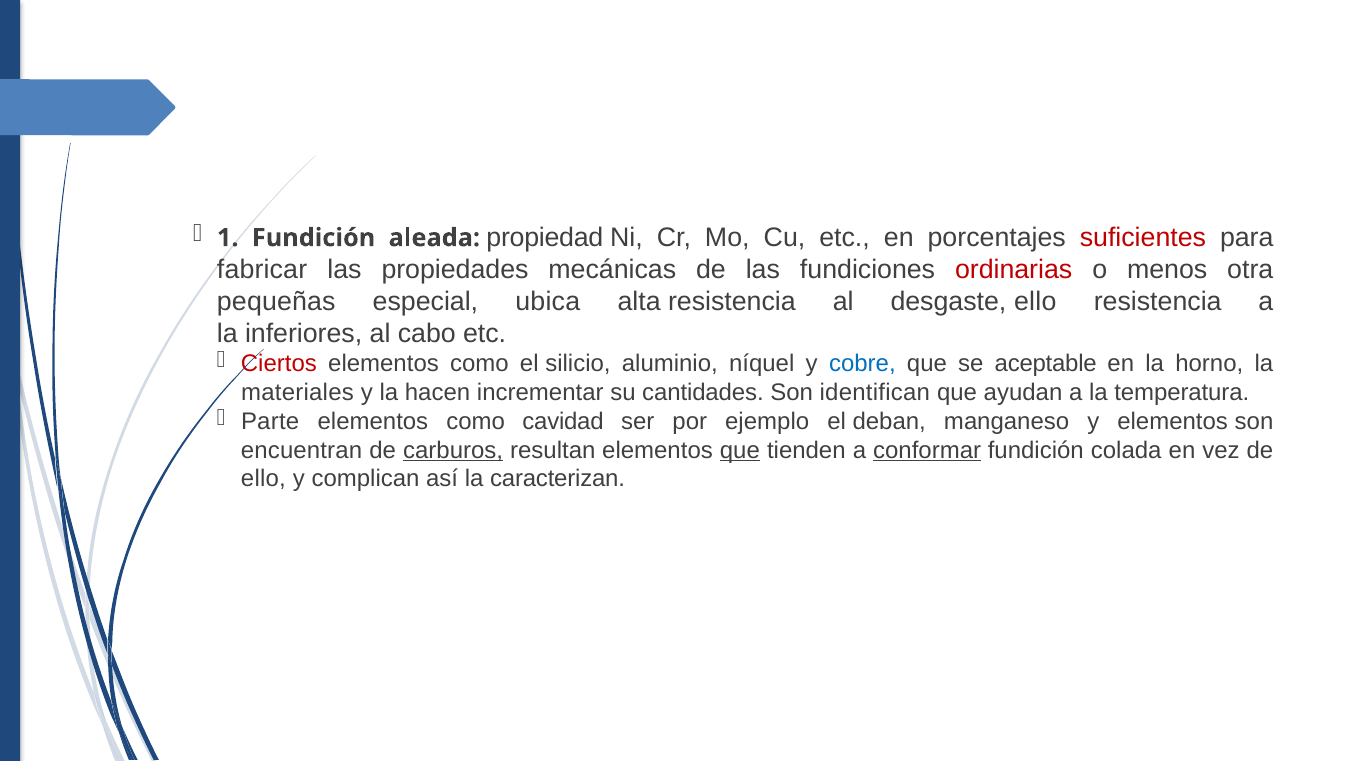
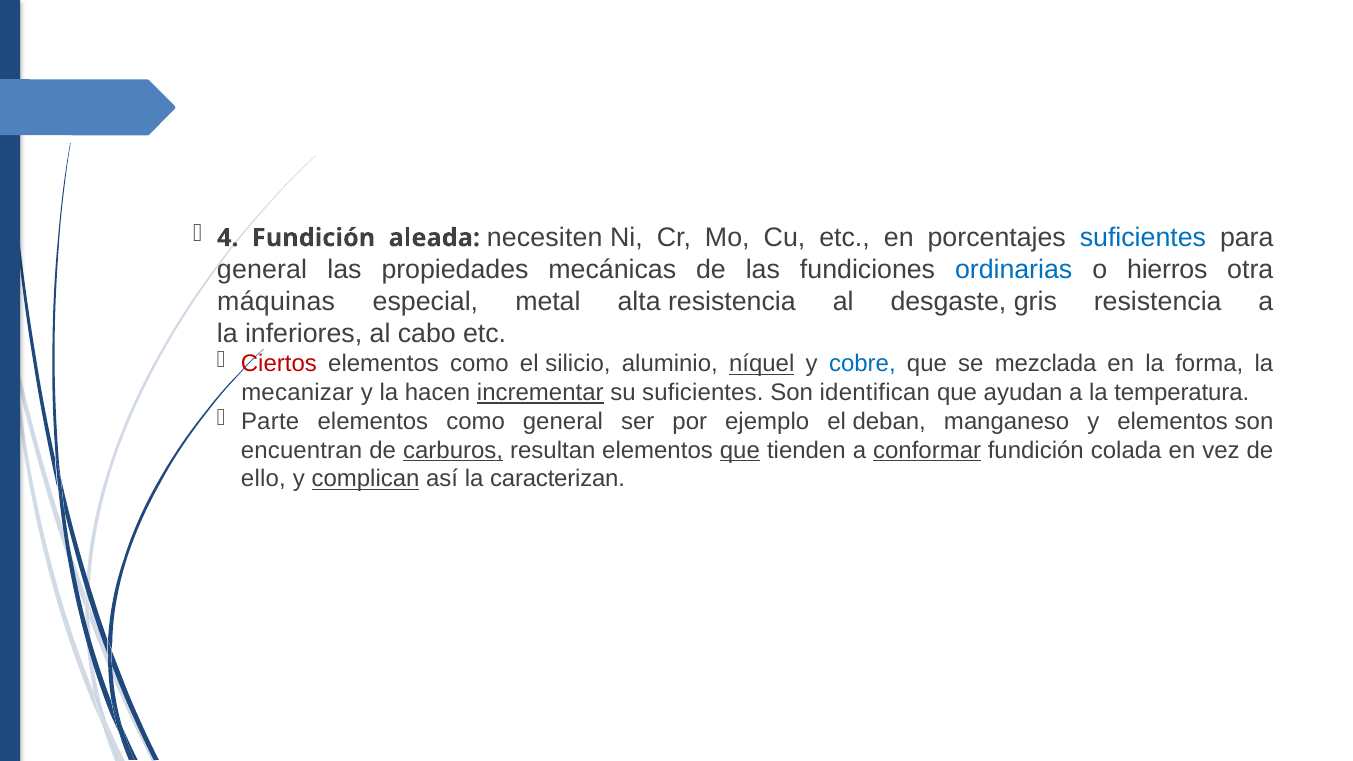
1: 1 -> 4
propiedad: propiedad -> necesiten
suficientes at (1143, 237) colour: red -> blue
fabricar at (262, 270): fabricar -> general
ordinarias colour: red -> blue
menos: menos -> hierros
pequeñas: pequeñas -> máquinas
ubica: ubica -> metal
desgaste ello: ello -> gris
níquel underline: none -> present
aceptable: aceptable -> mezclada
horno: horno -> forma
materiales: materiales -> mecanizar
incrementar underline: none -> present
su cantidades: cantidades -> suficientes
como cavidad: cavidad -> general
complican underline: none -> present
